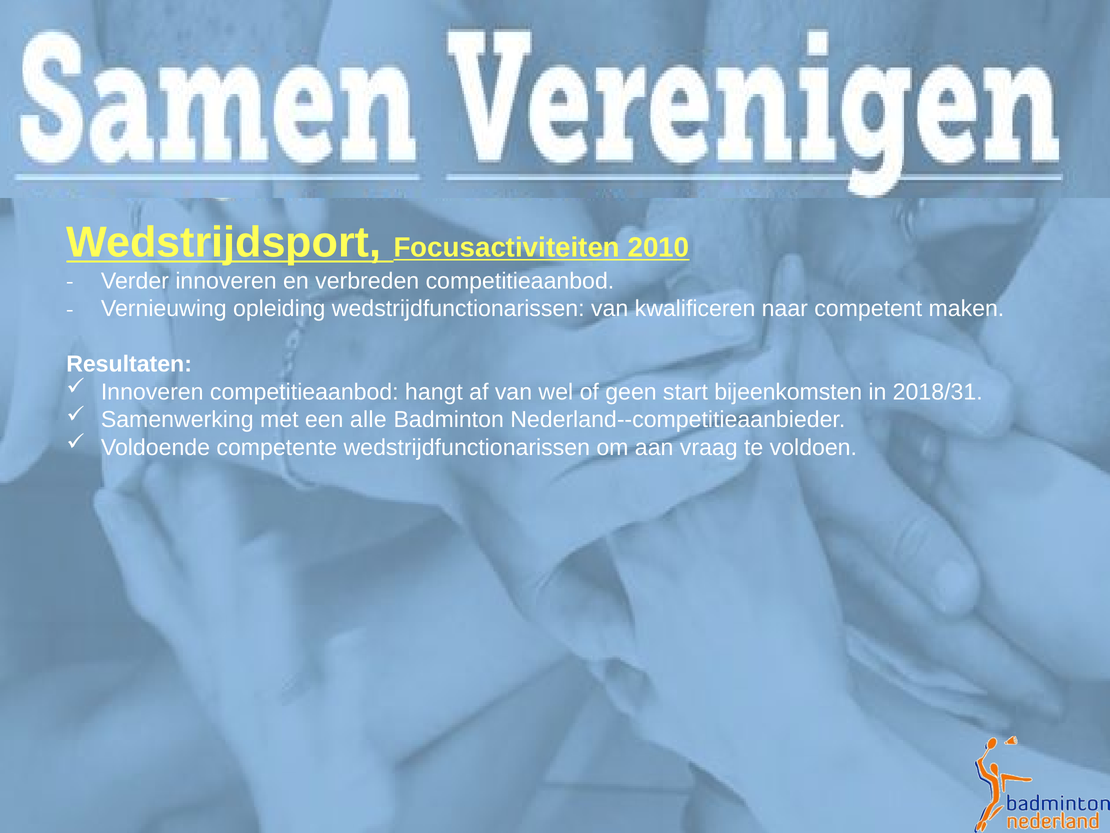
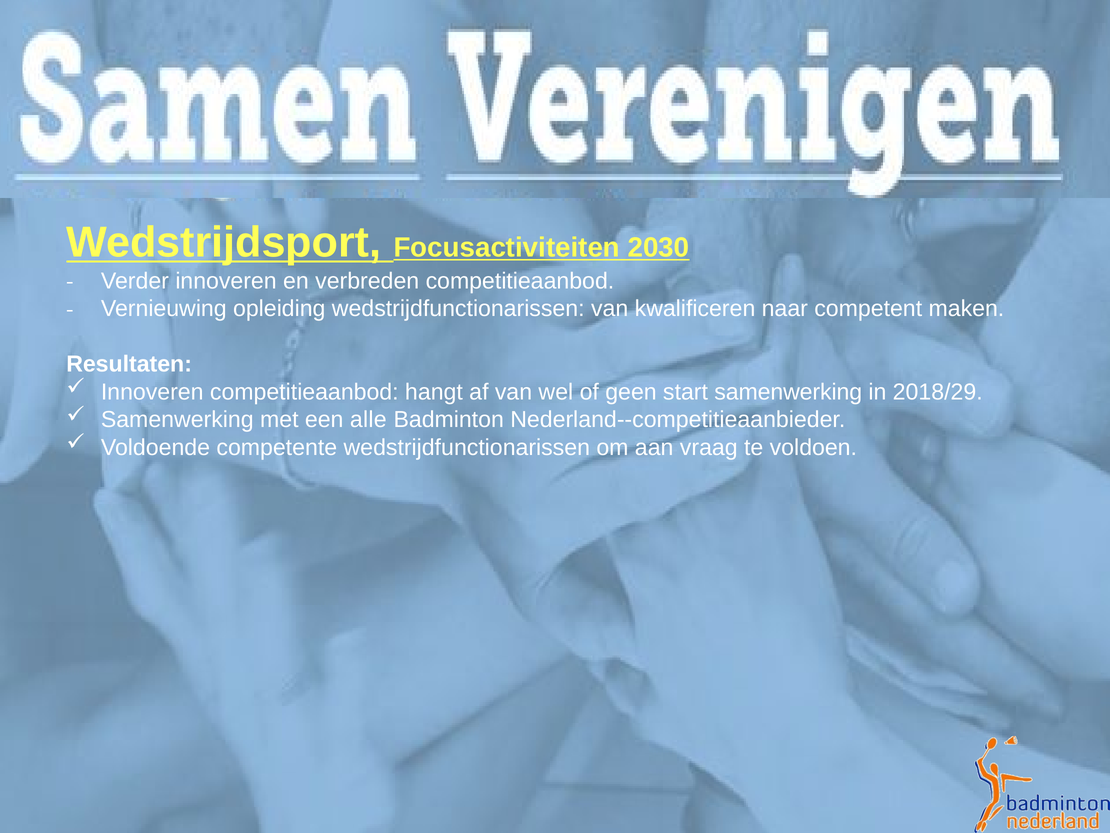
2010: 2010 -> 2030
start bijeenkomsten: bijeenkomsten -> samenwerking
2018/31: 2018/31 -> 2018/29
